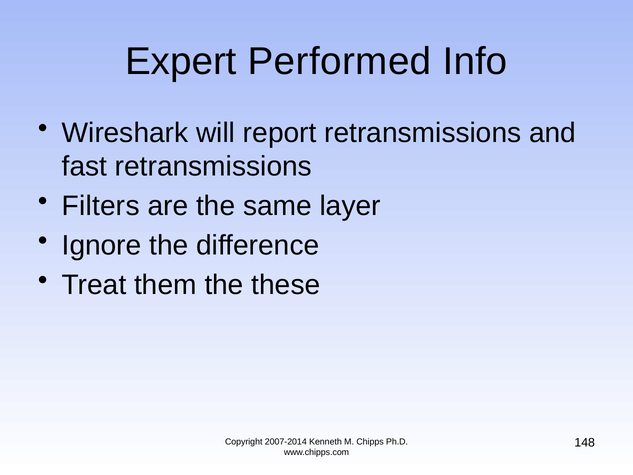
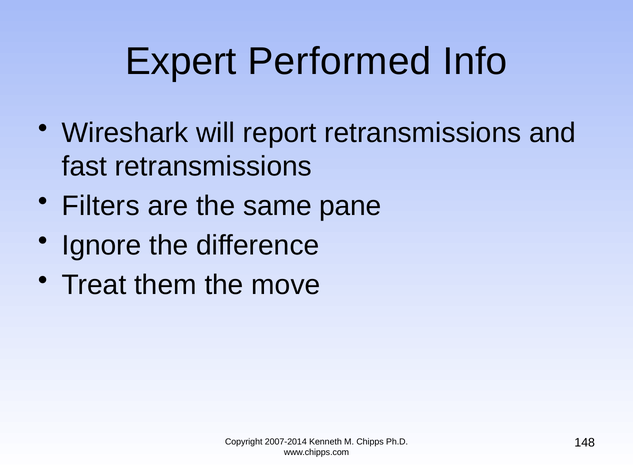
layer: layer -> pane
these: these -> move
